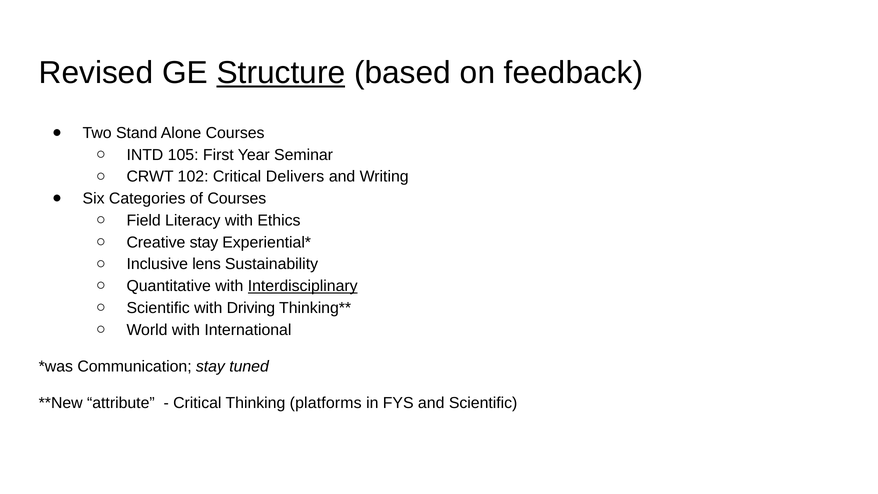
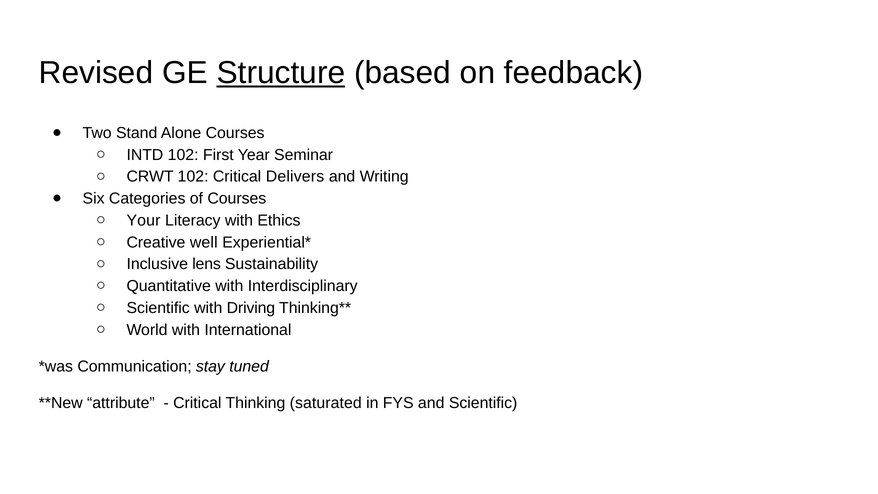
INTD 105: 105 -> 102
Field: Field -> Your
Creative stay: stay -> well
Interdisciplinary underline: present -> none
platforms: platforms -> saturated
